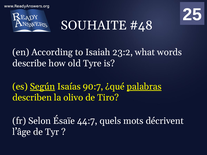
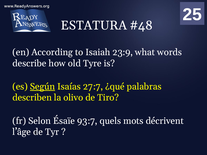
SOUHAITE: SOUHAITE -> ESTATURA
23:2: 23:2 -> 23:9
90:7: 90:7 -> 27:7
palabras underline: present -> none
44:7: 44:7 -> 93:7
